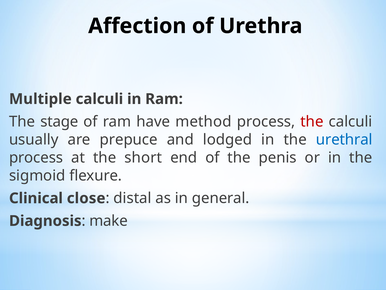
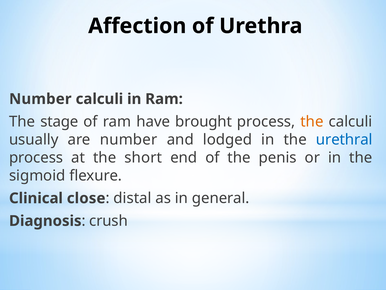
Multiple at (40, 99): Multiple -> Number
method: method -> brought
the at (312, 121) colour: red -> orange
are prepuce: prepuce -> number
make: make -> crush
